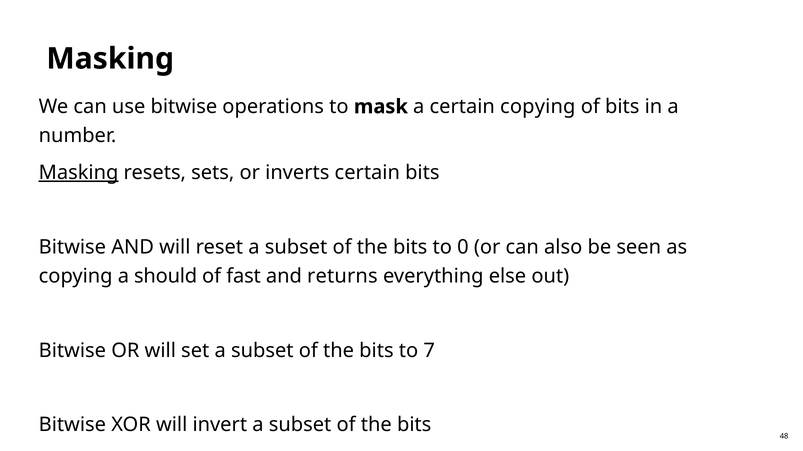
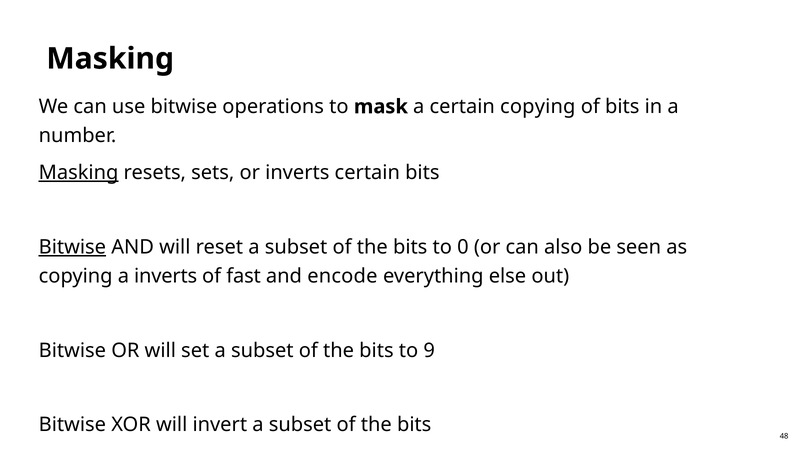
Bitwise at (72, 248) underline: none -> present
a should: should -> inverts
returns: returns -> encode
7: 7 -> 9
